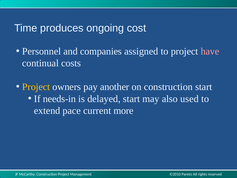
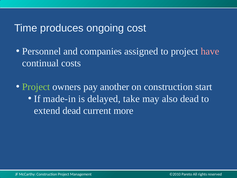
Project at (36, 87) colour: yellow -> light green
needs-in: needs-in -> made-in
delayed start: start -> take
also used: used -> dead
extend pace: pace -> dead
